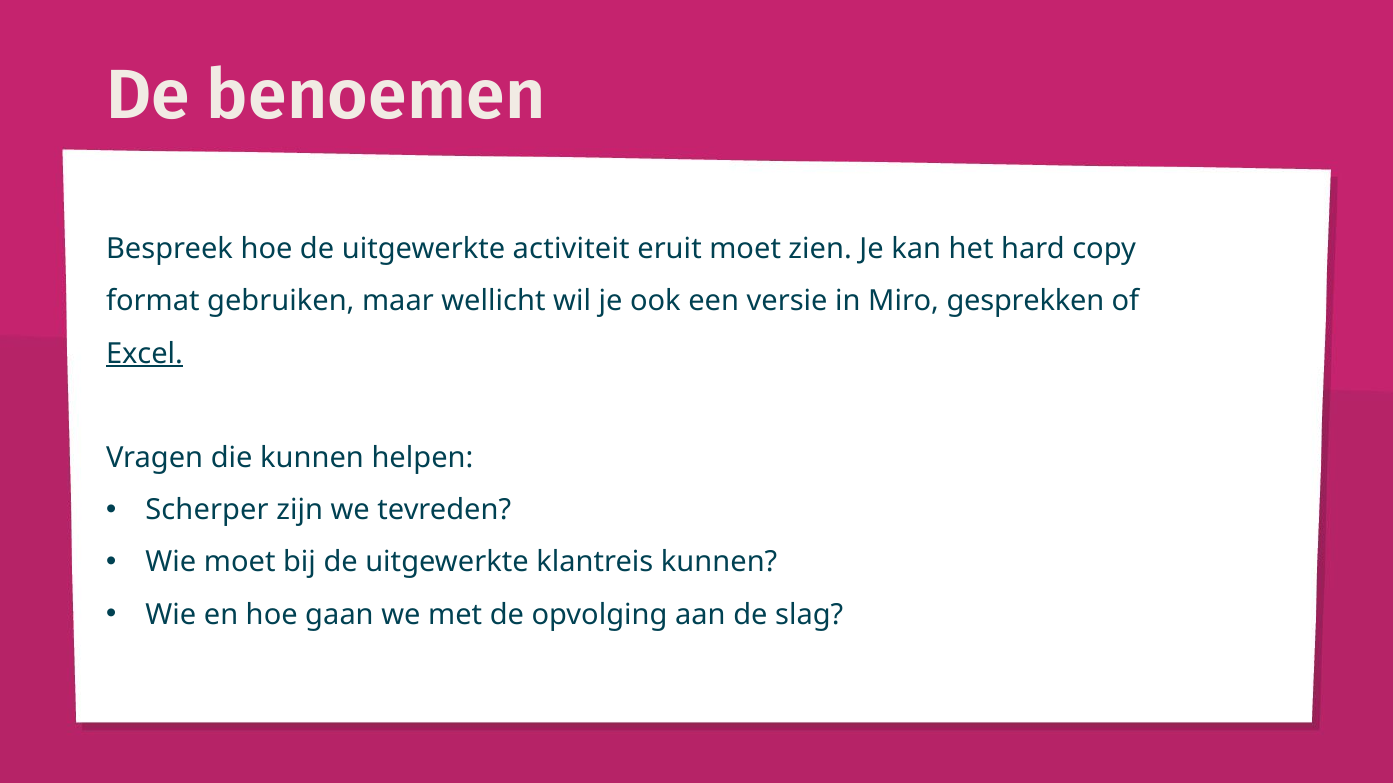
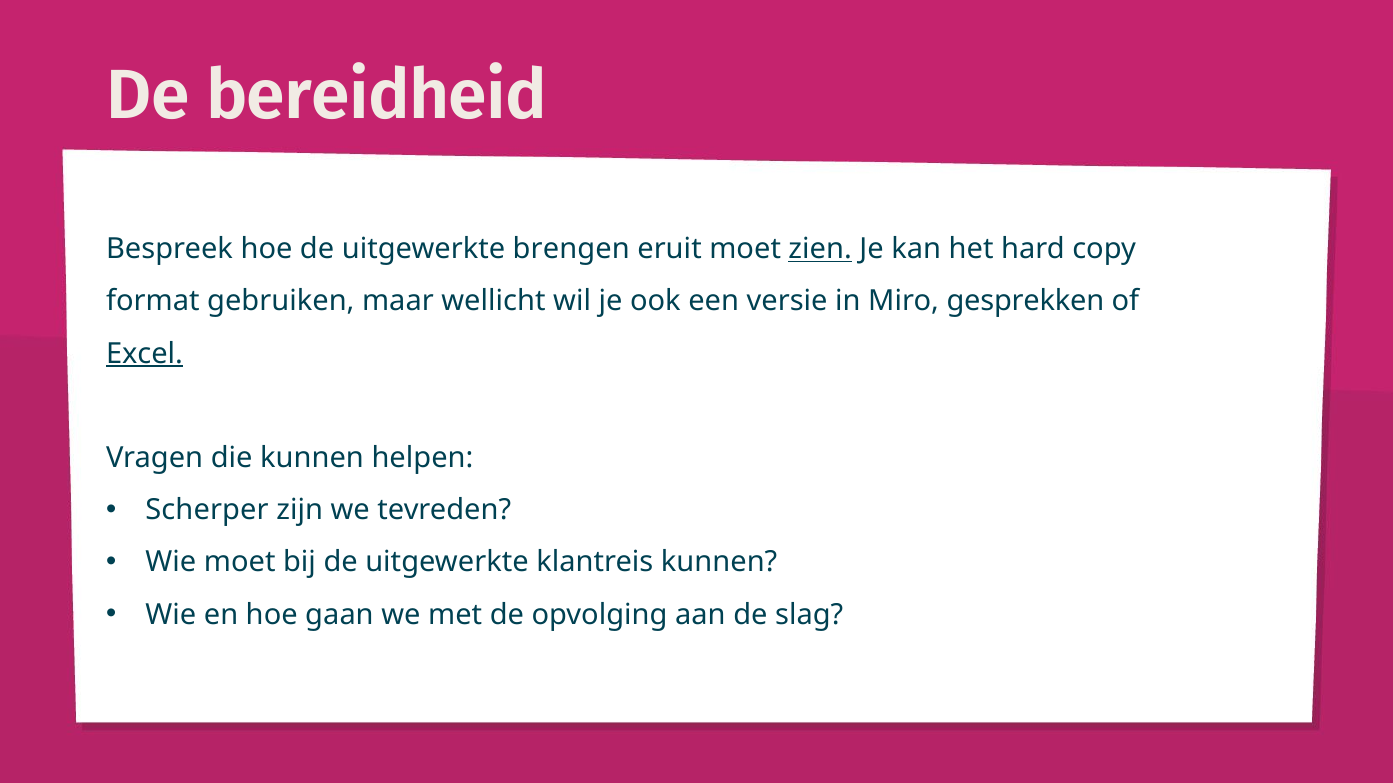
benoemen: benoemen -> bereidheid
activiteit: activiteit -> brengen
zien underline: none -> present
